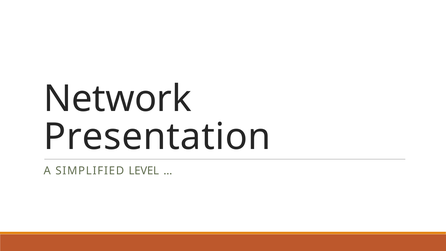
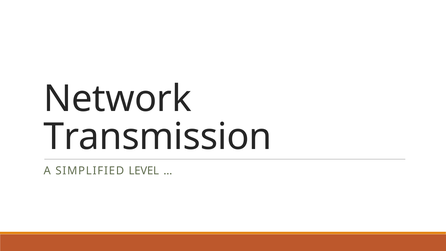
Presentation: Presentation -> Transmission
